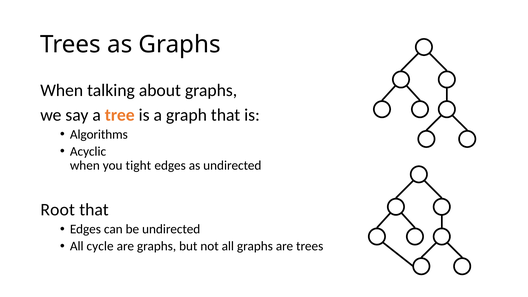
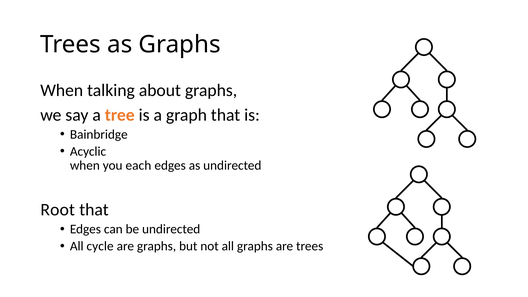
Algorithms: Algorithms -> Bainbridge
tight: tight -> each
